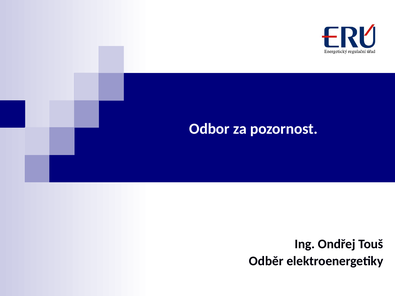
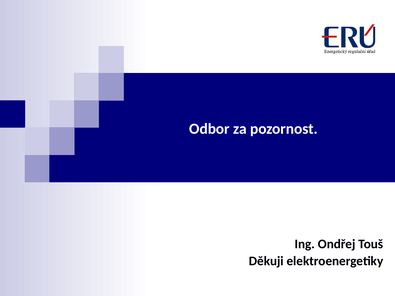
Odběr: Odběr -> Děkuji
